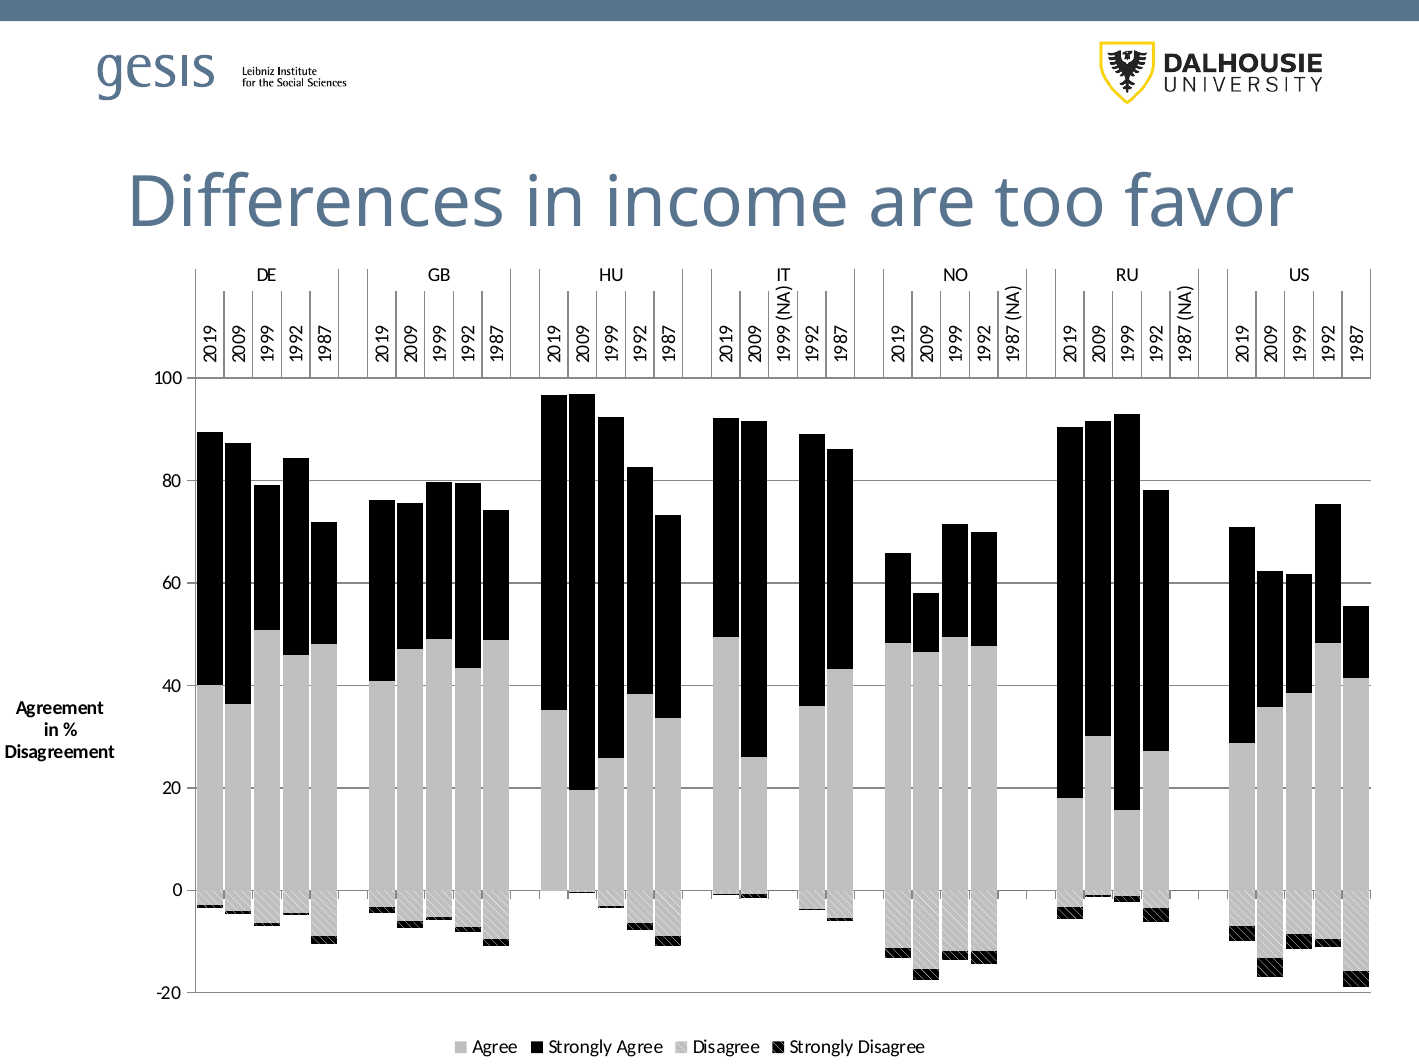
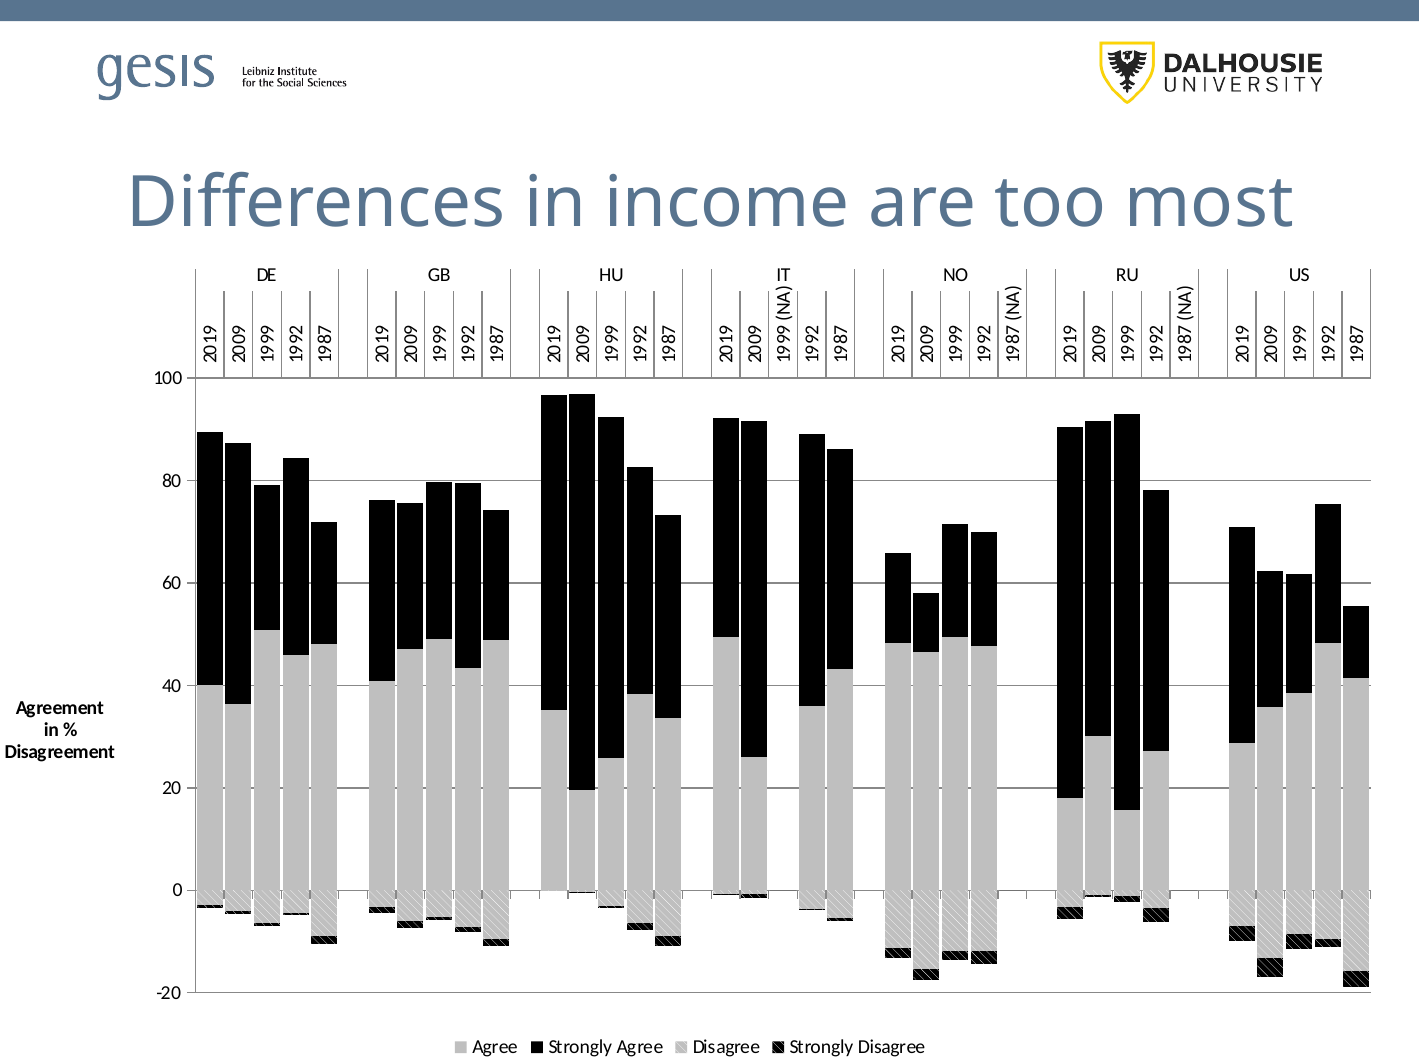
favor: favor -> most
